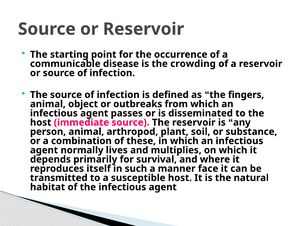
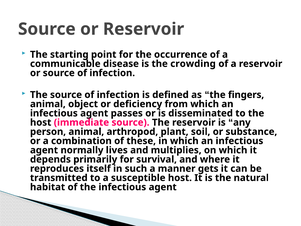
outbreaks: outbreaks -> deficiency
face: face -> gets
